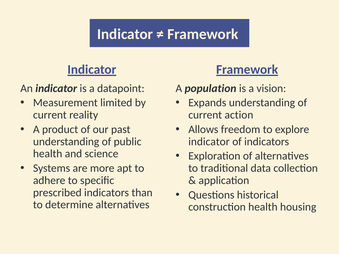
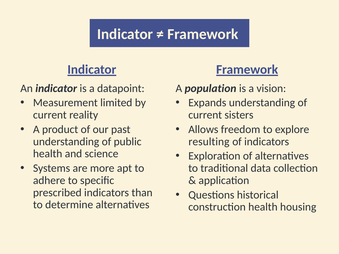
action: action -> sisters
indicator at (209, 142): indicator -> resulting
